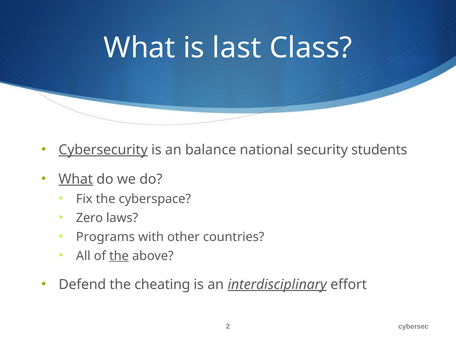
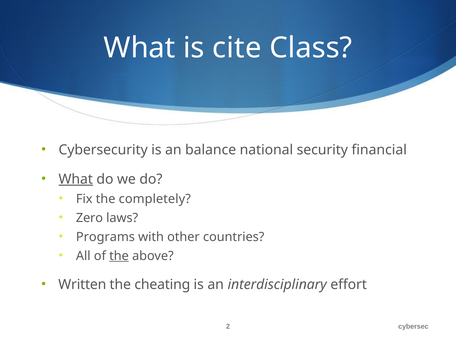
last: last -> cite
Cybersecurity underline: present -> none
students: students -> financial
cyberspace: cyberspace -> completely
Defend: Defend -> Written
interdisciplinary underline: present -> none
